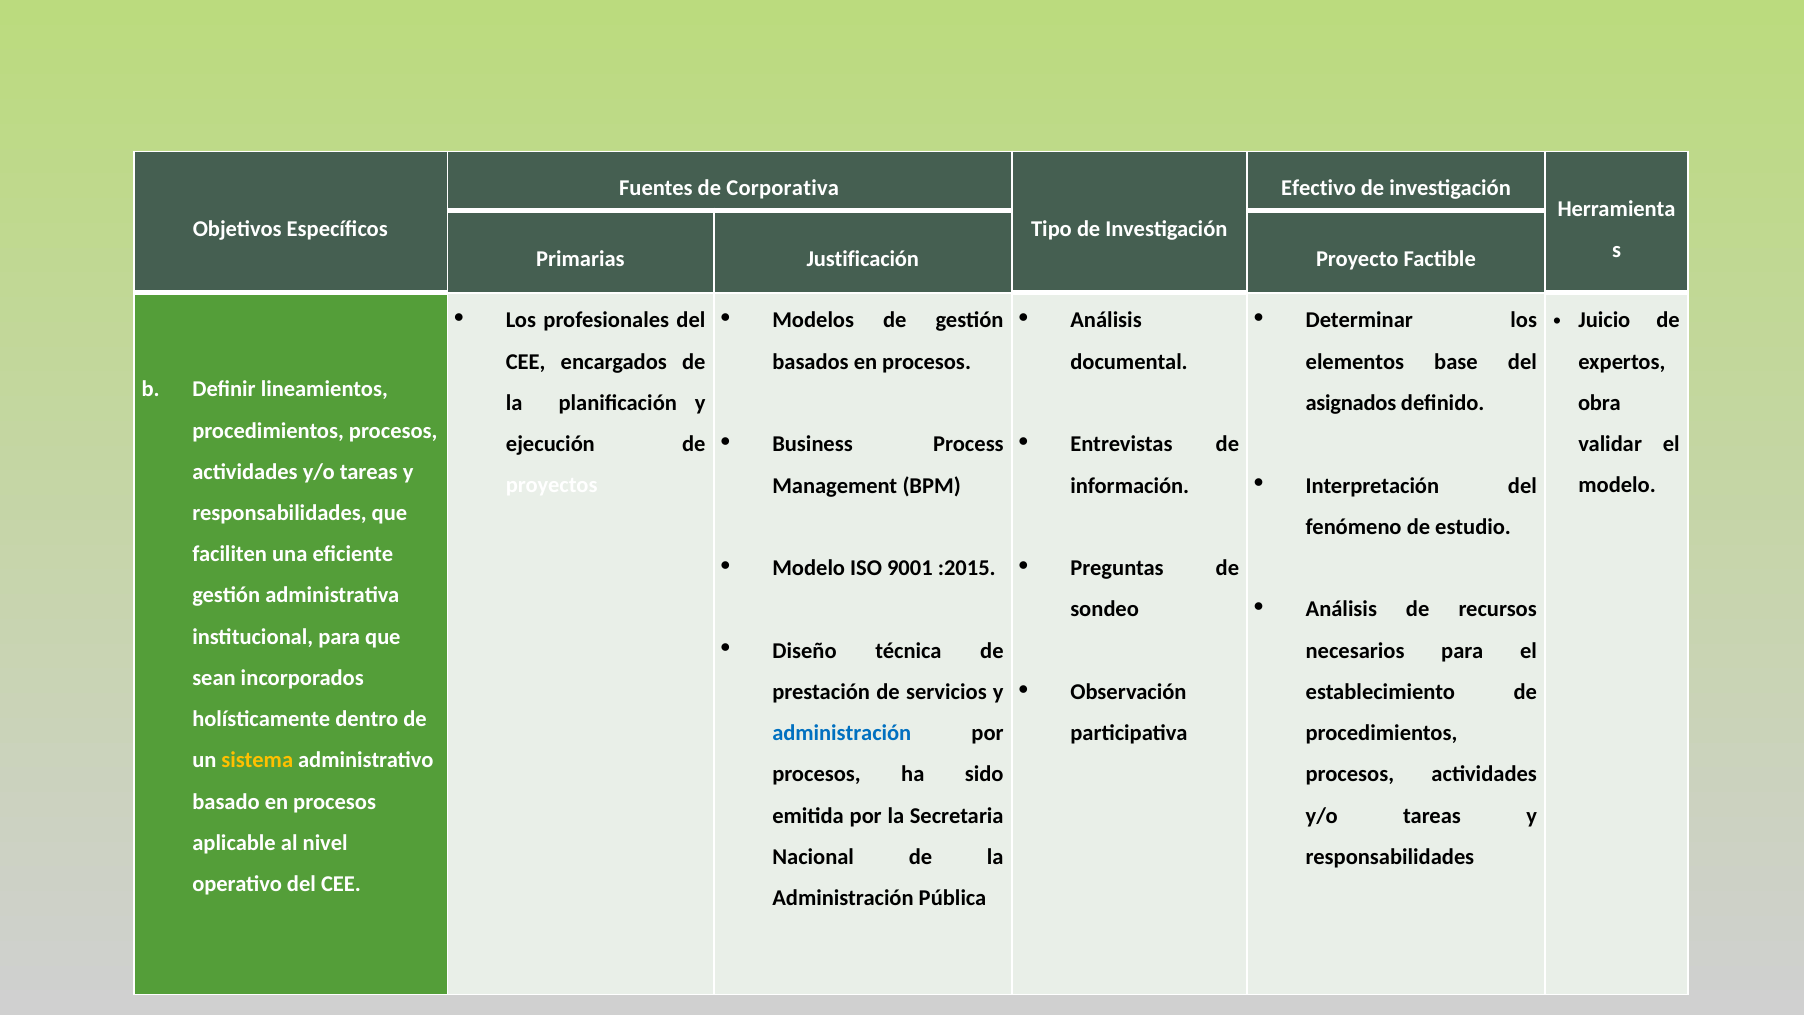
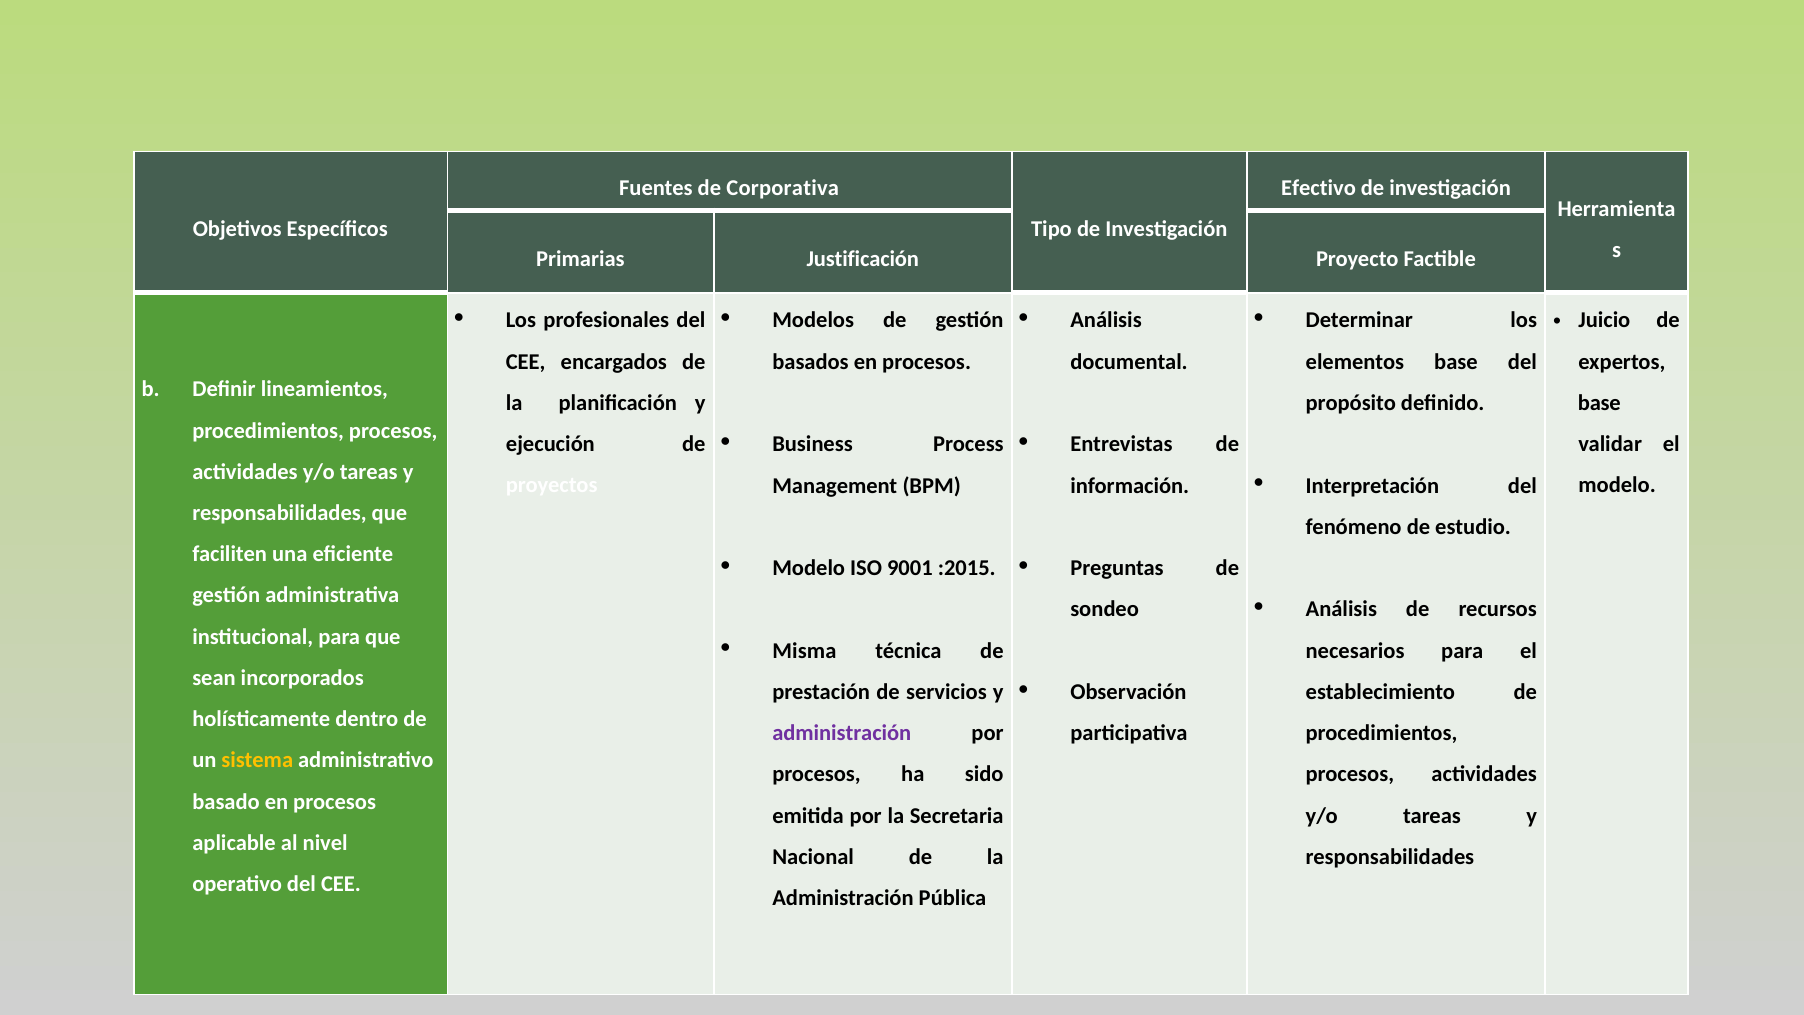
asignados: asignados -> propósito
obra at (1599, 403): obra -> base
Diseño: Diseño -> Misma
administración at (842, 733) colour: blue -> purple
